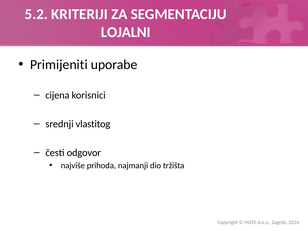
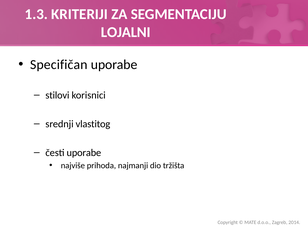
5.2: 5.2 -> 1.3
Primijeniti: Primijeniti -> Specifičan
cijena: cijena -> stilovi
česti odgovor: odgovor -> uporabe
